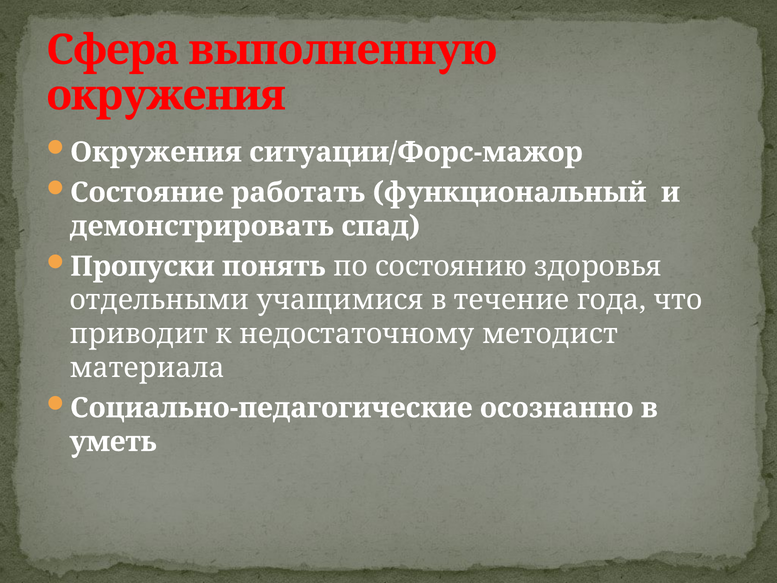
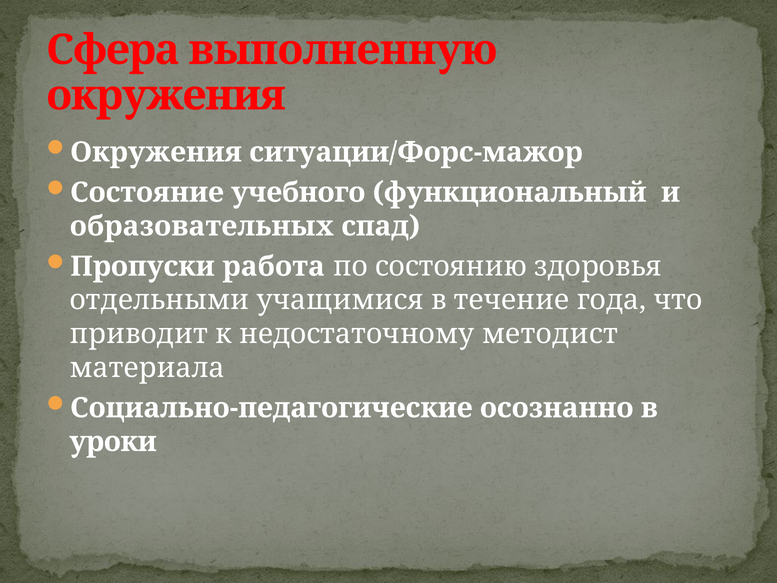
работать: работать -> учебного
демонстрировать: демонстрировать -> образовательных
понять: понять -> работа
уметь: уметь -> уроки
